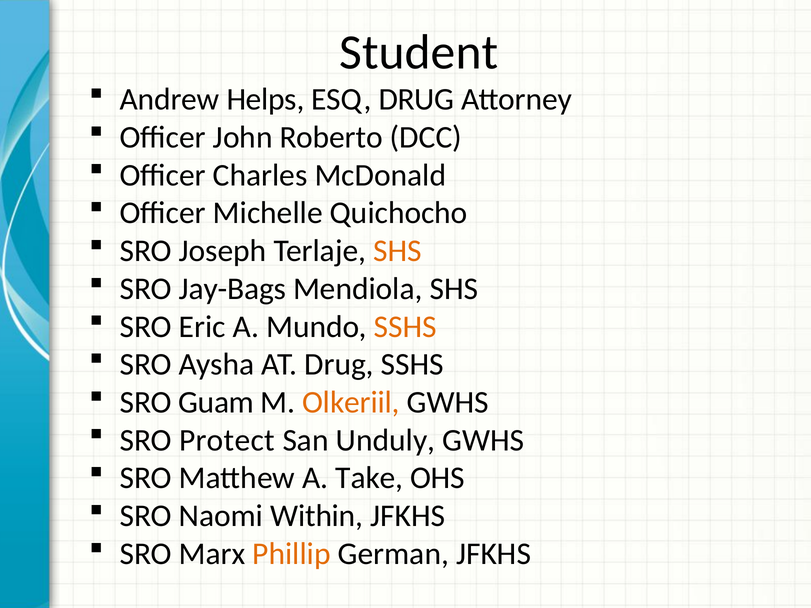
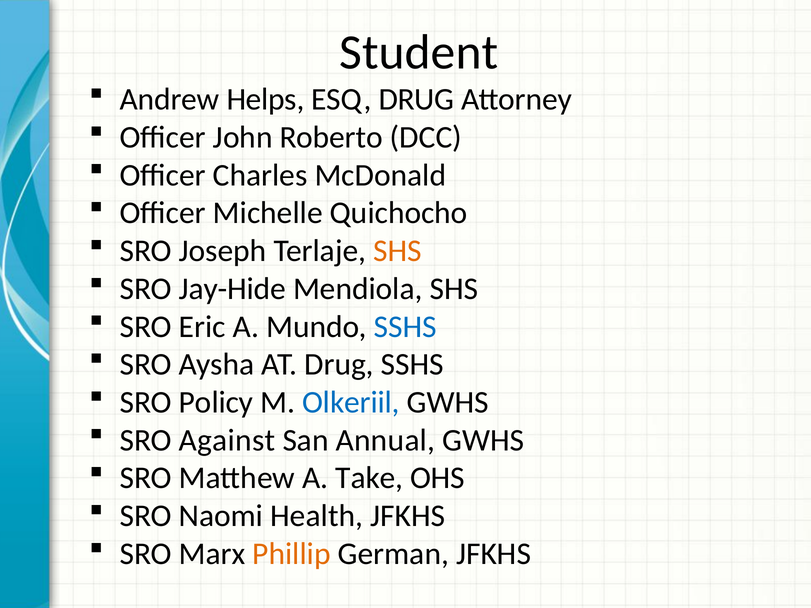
Jay-Bags: Jay-Bags -> Jay-Hide
SSHS at (405, 327) colour: orange -> blue
Guam: Guam -> Policy
Olkeriil colour: orange -> blue
Protect: Protect -> Against
Unduly: Unduly -> Annual
Within: Within -> Health
